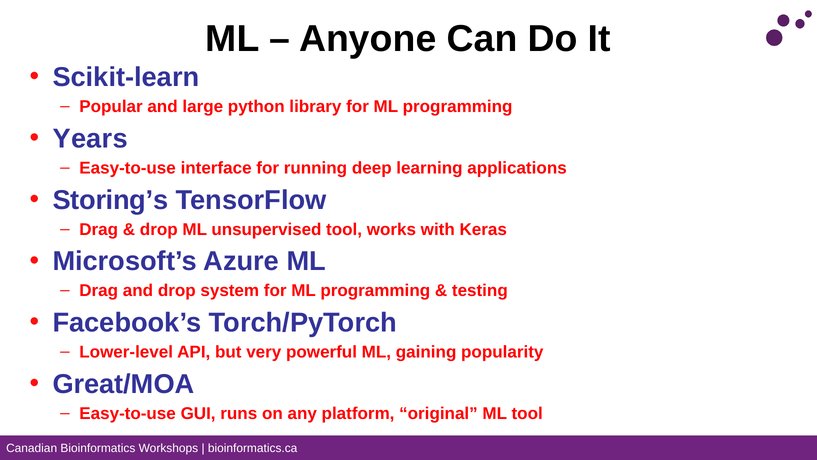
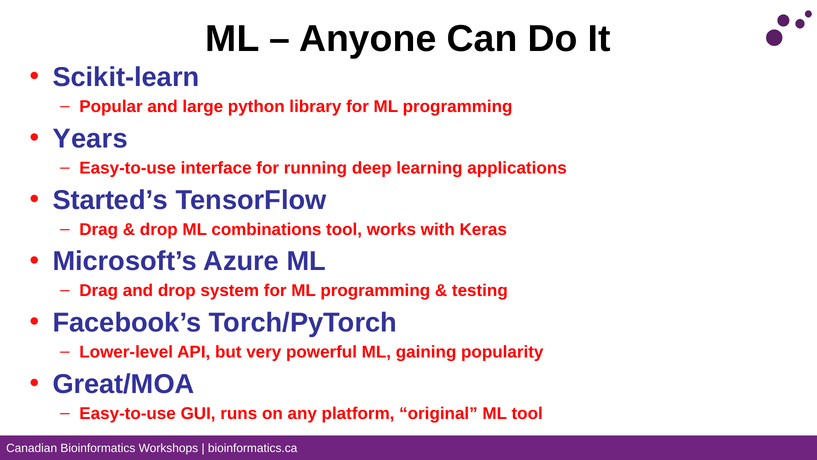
Storing’s: Storing’s -> Started’s
unsupervised: unsupervised -> combinations
